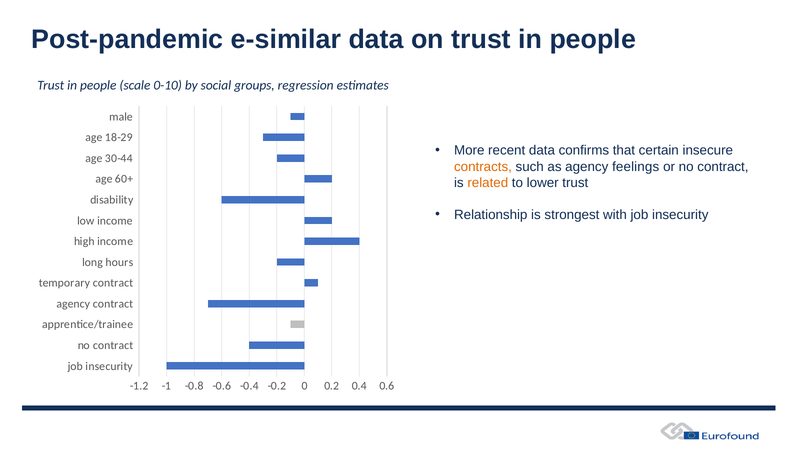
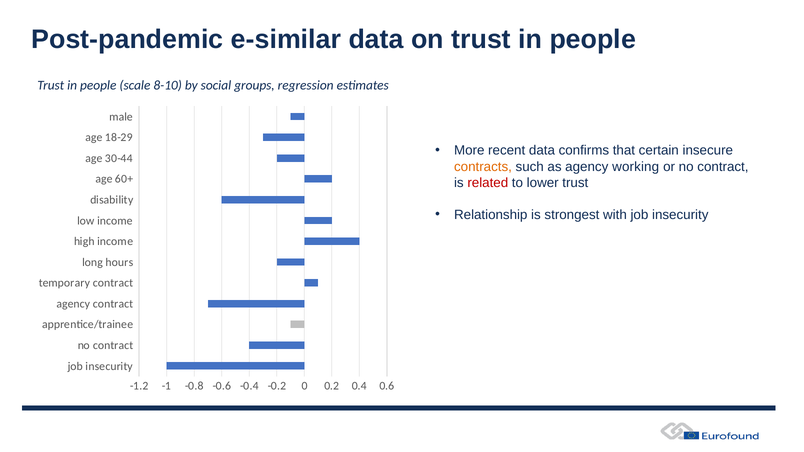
0-10: 0-10 -> 8-10
feelings: feelings -> working
related colour: orange -> red
